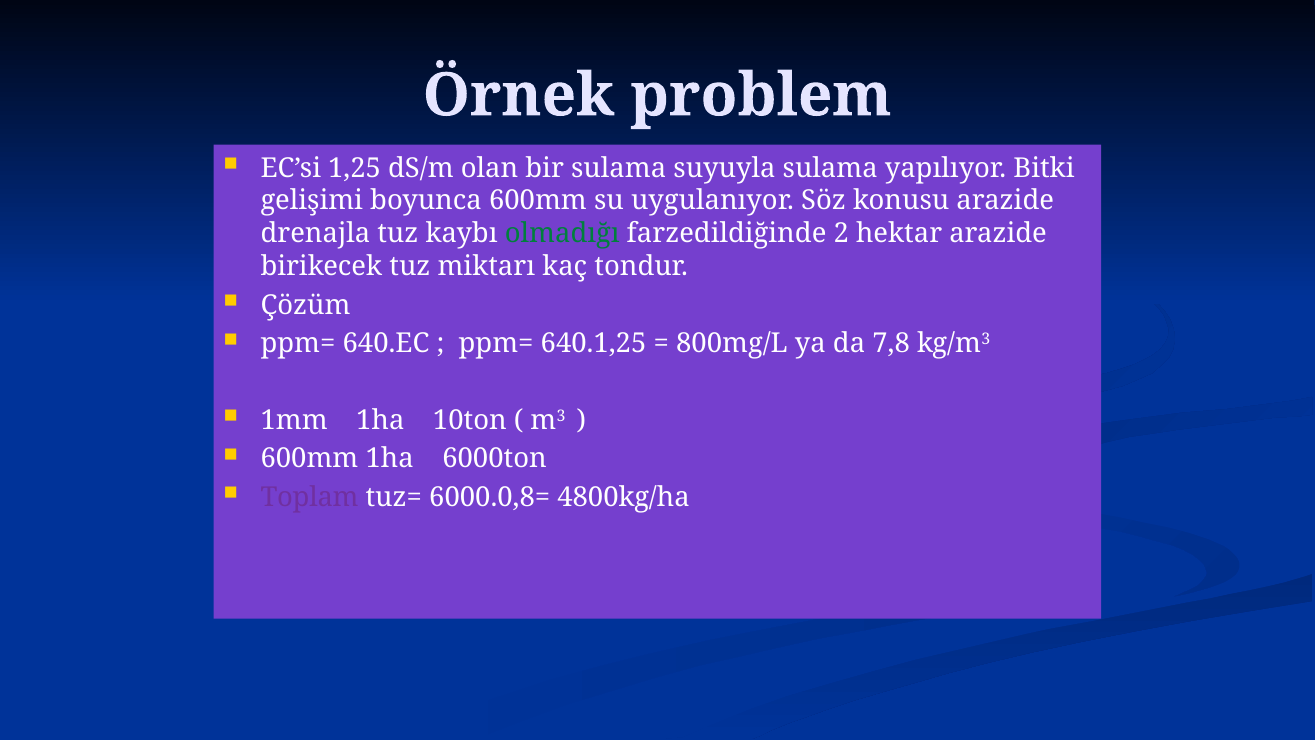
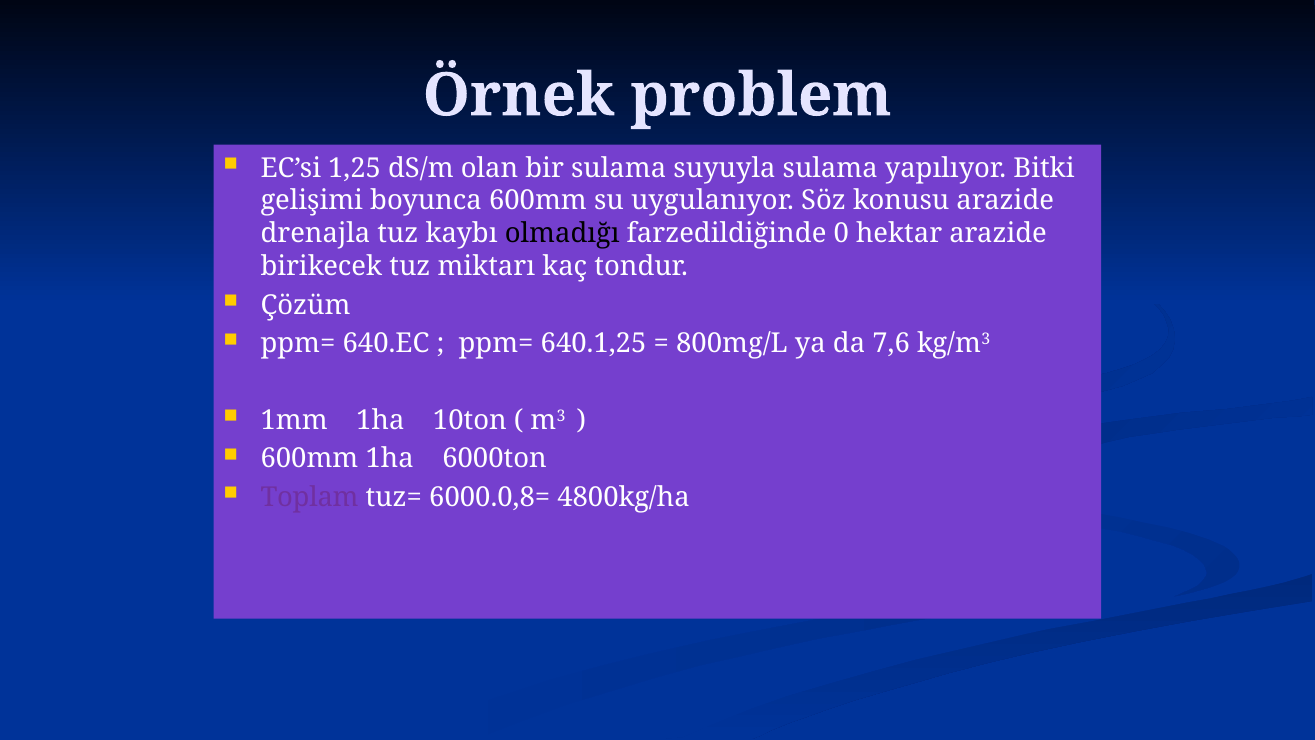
olmadığı colour: green -> black
2: 2 -> 0
7,8: 7,8 -> 7,6
